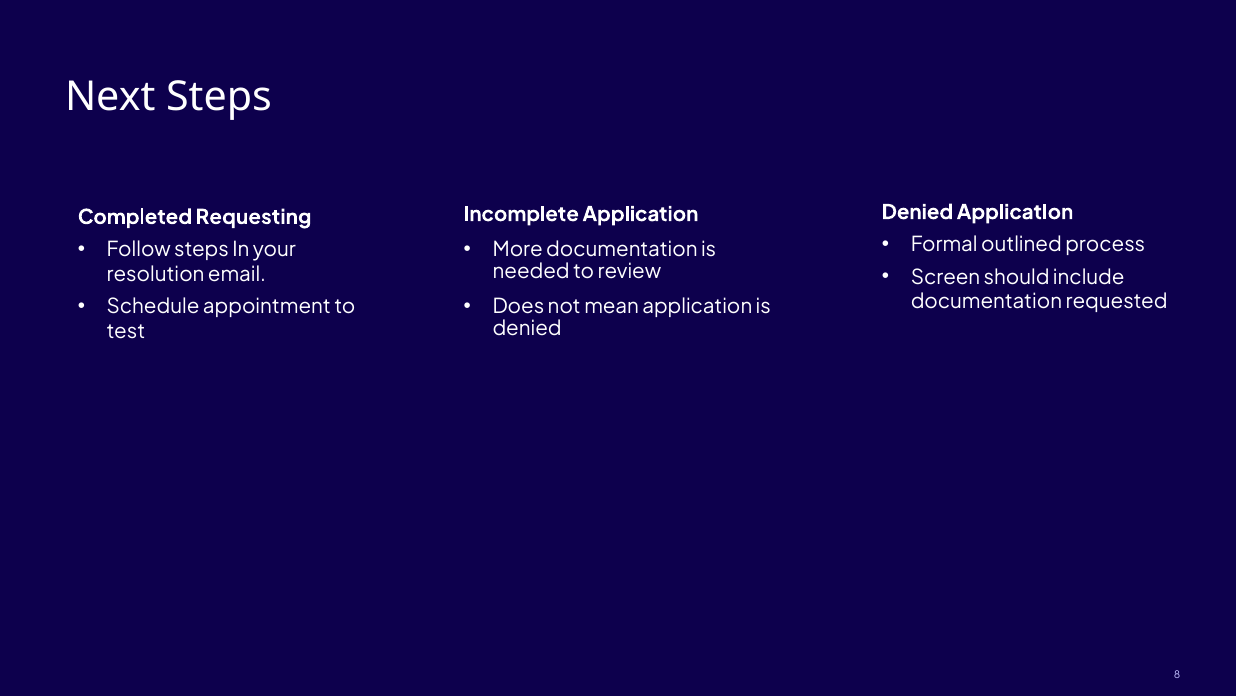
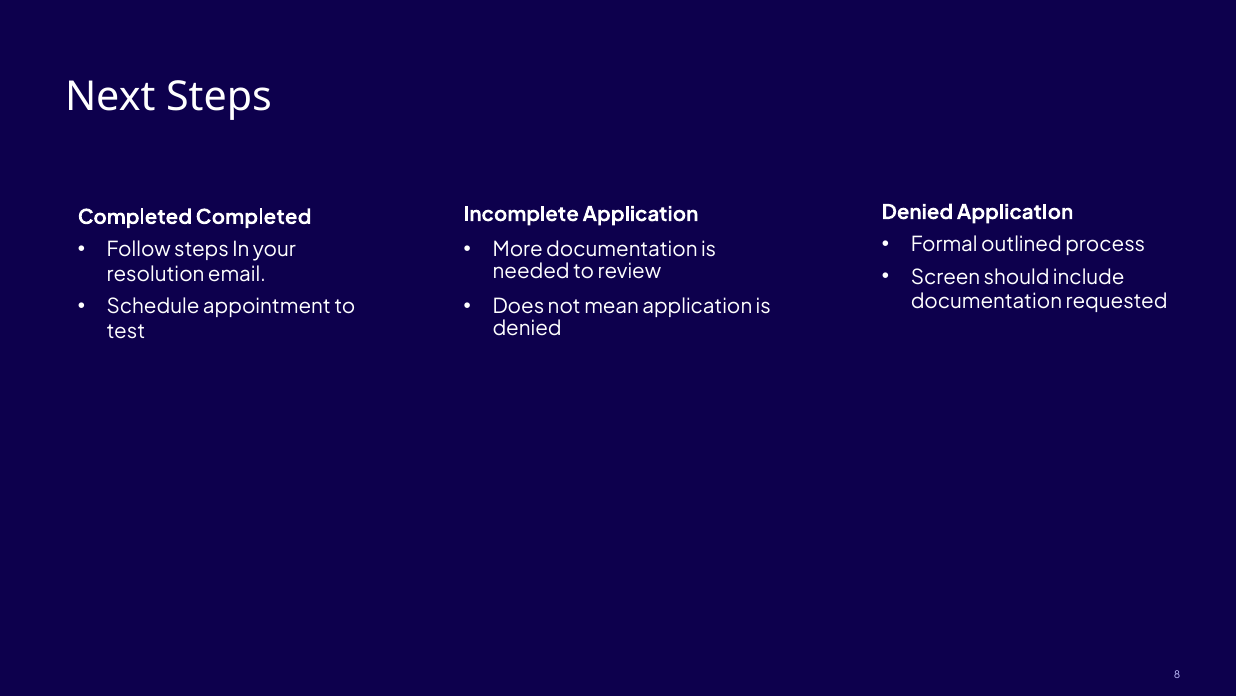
Completed Requesting: Requesting -> Completed
